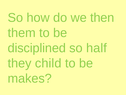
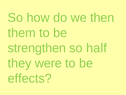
disciplined: disciplined -> strengthen
child: child -> were
makes: makes -> effects
